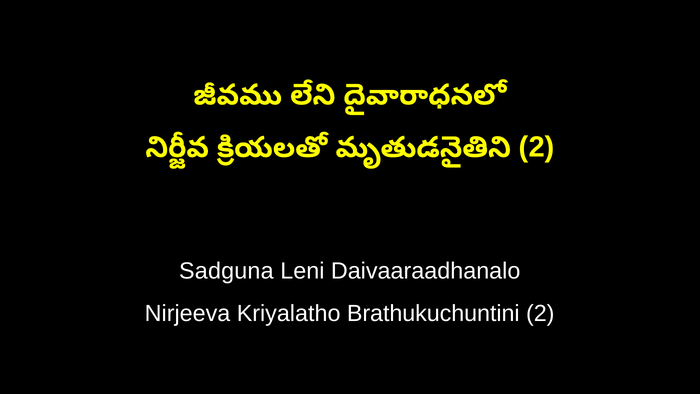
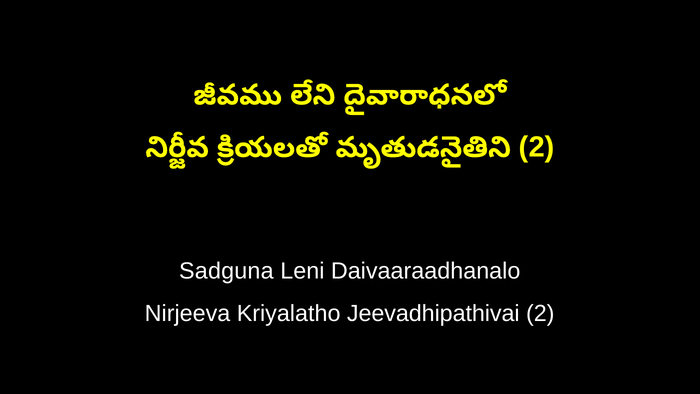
Brathukuchuntini: Brathukuchuntini -> Jeevadhipathivai
